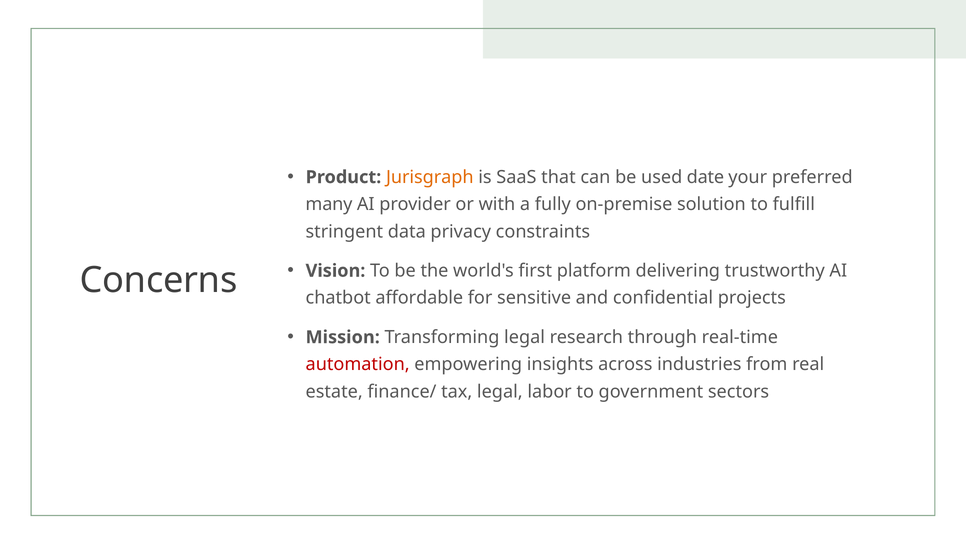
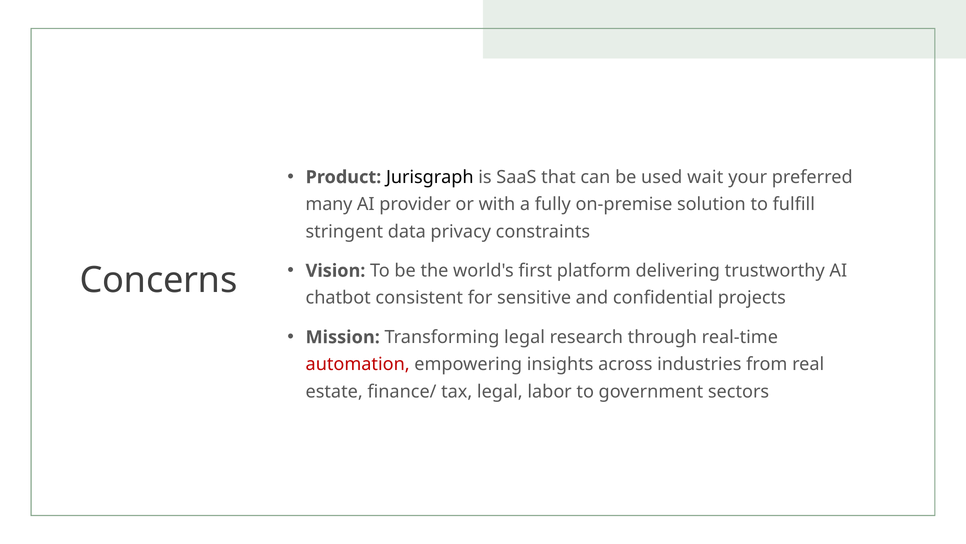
Jurisgraph colour: orange -> black
date: date -> wait
affordable: affordable -> consistent
